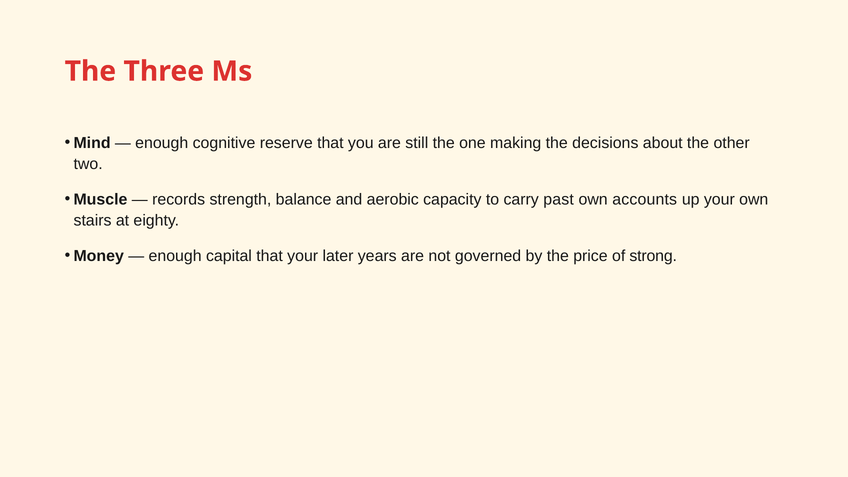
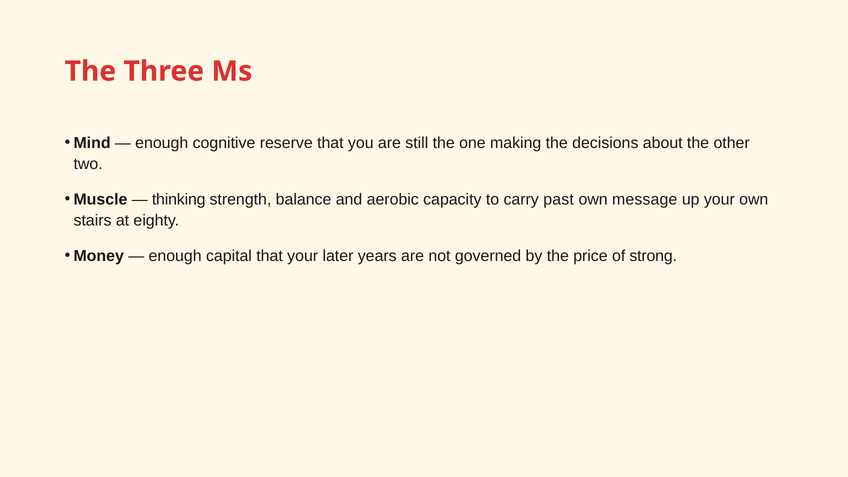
records: records -> thinking
accounts: accounts -> message
